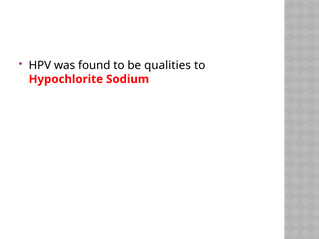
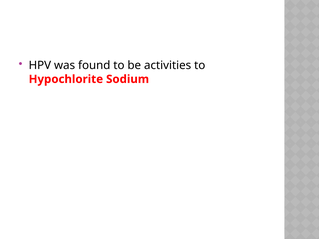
qualities: qualities -> activities
